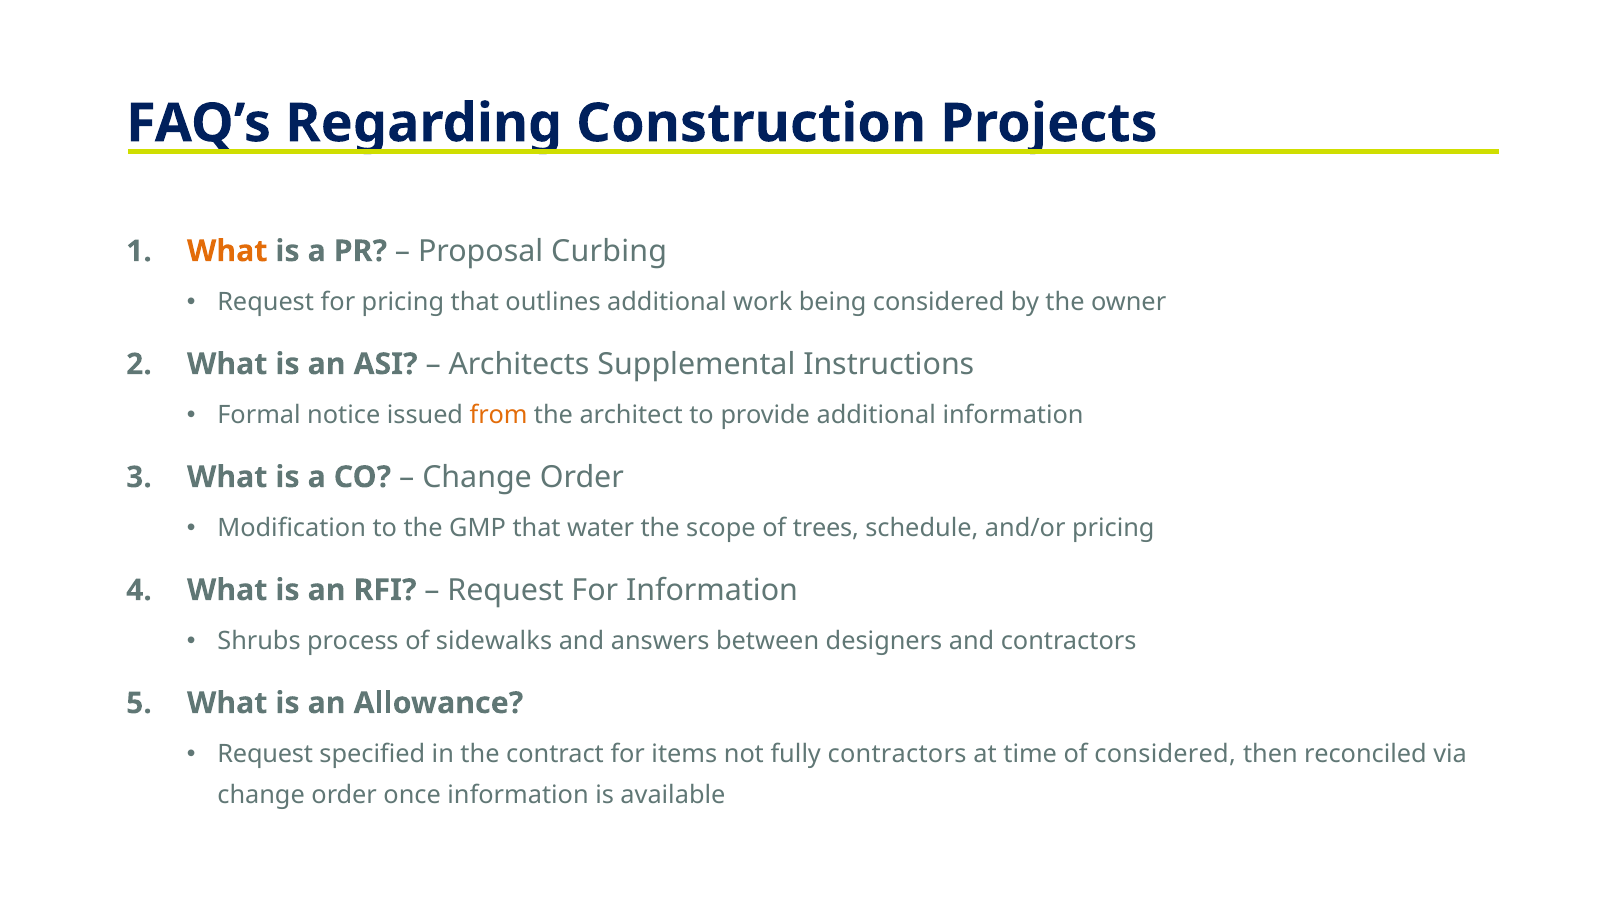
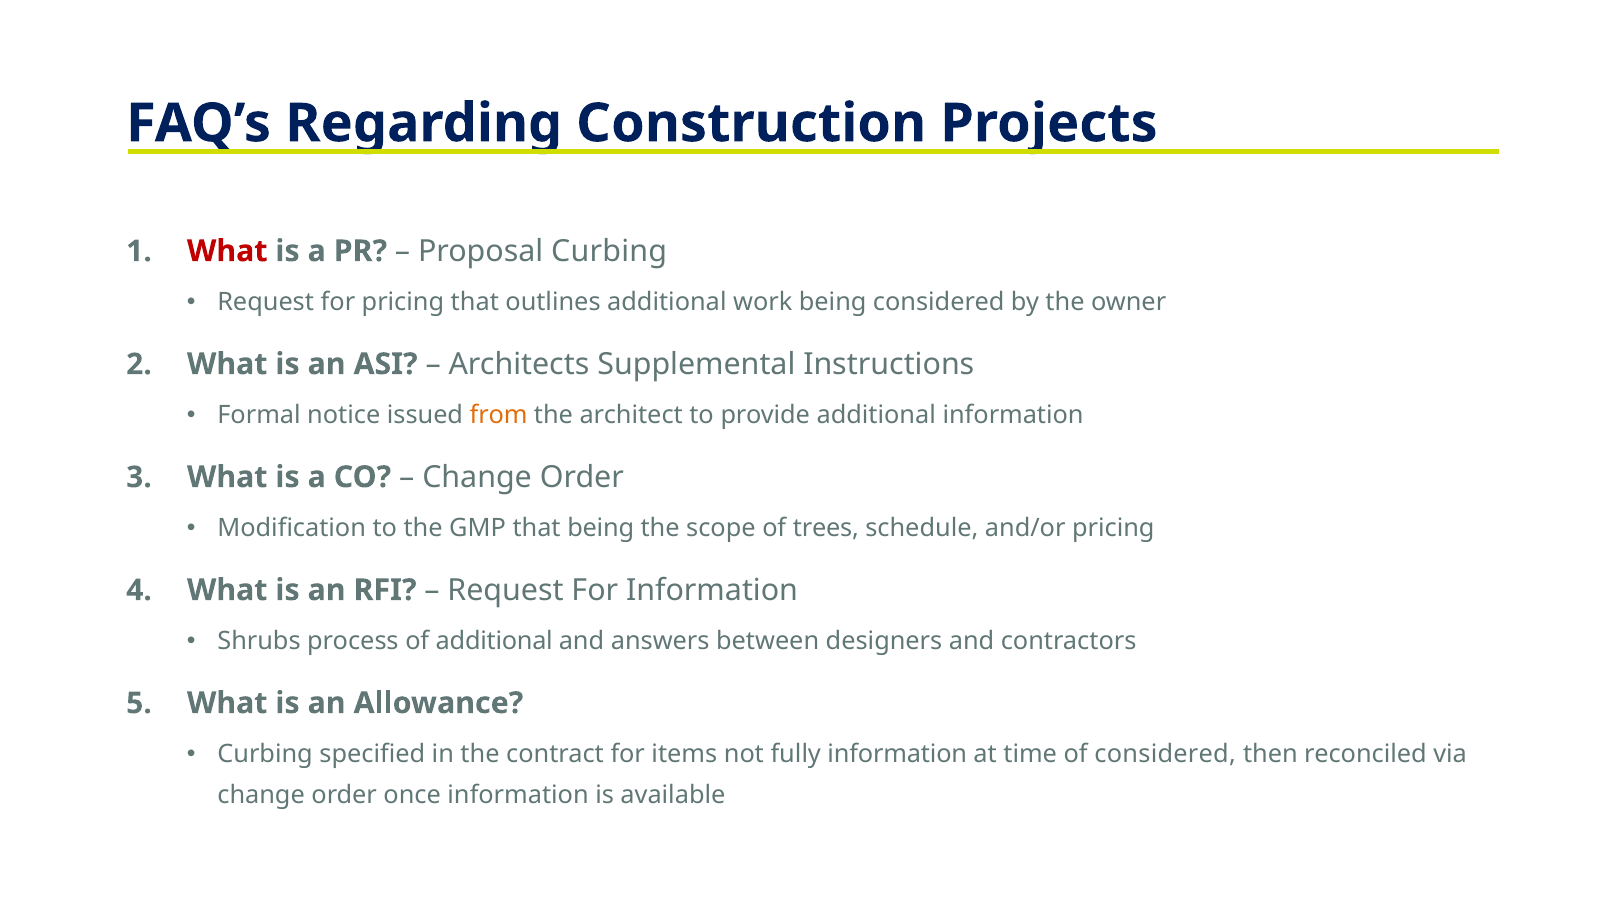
What at (227, 251) colour: orange -> red
that water: water -> being
of sidewalks: sidewalks -> additional
Request at (265, 755): Request -> Curbing
fully contractors: contractors -> information
